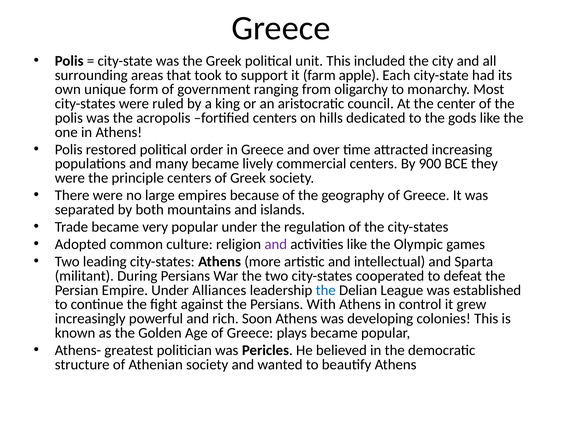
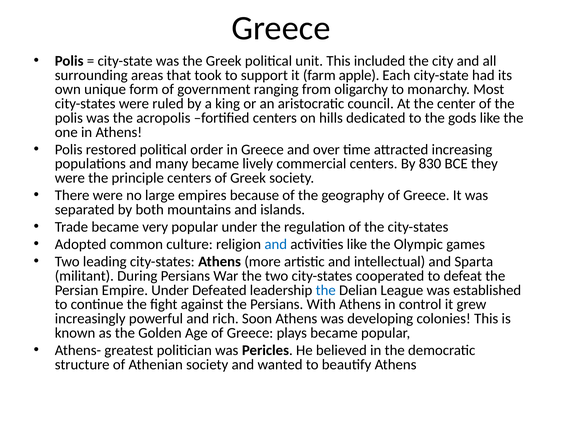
900: 900 -> 830
and at (276, 244) colour: purple -> blue
Alliances: Alliances -> Defeated
